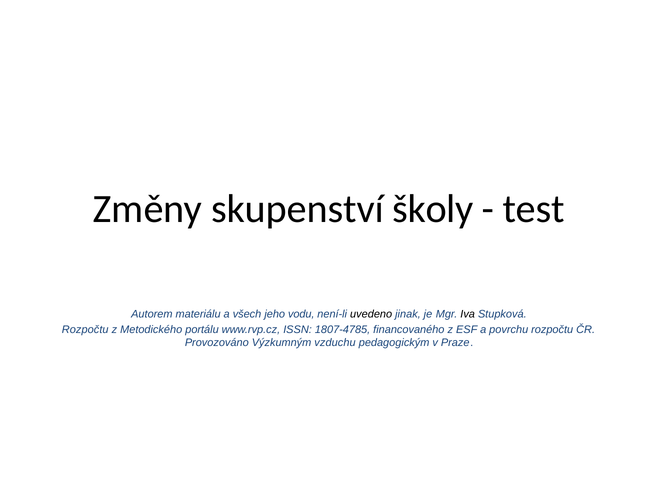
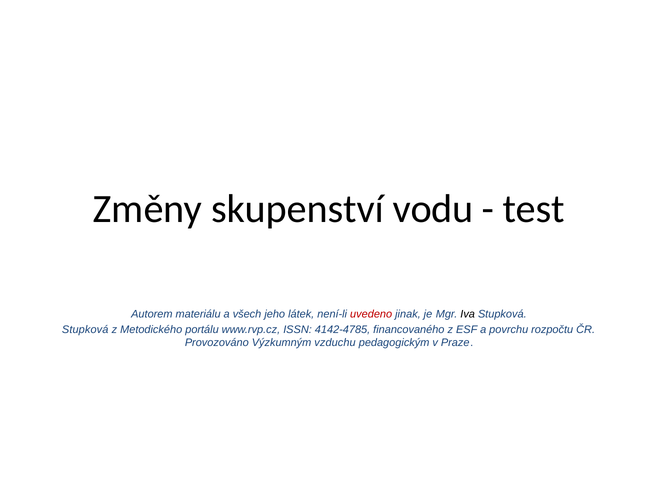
školy: školy -> vodu
vodu: vodu -> látek
uvedeno colour: black -> red
Rozpočtu at (85, 330): Rozpočtu -> Stupková
1807-4785: 1807-4785 -> 4142-4785
